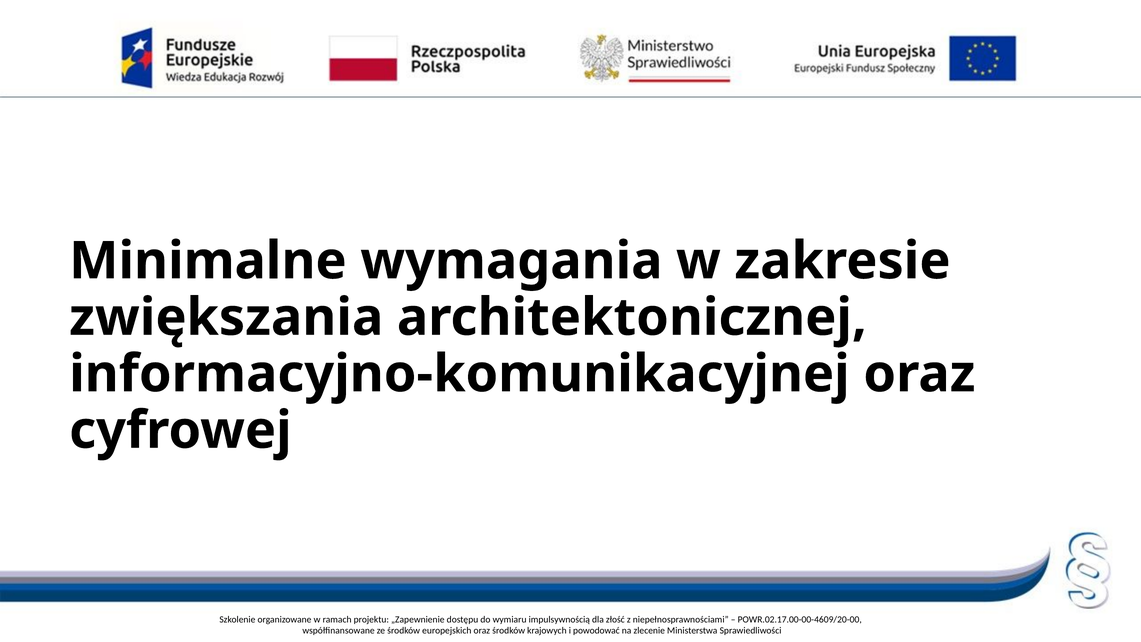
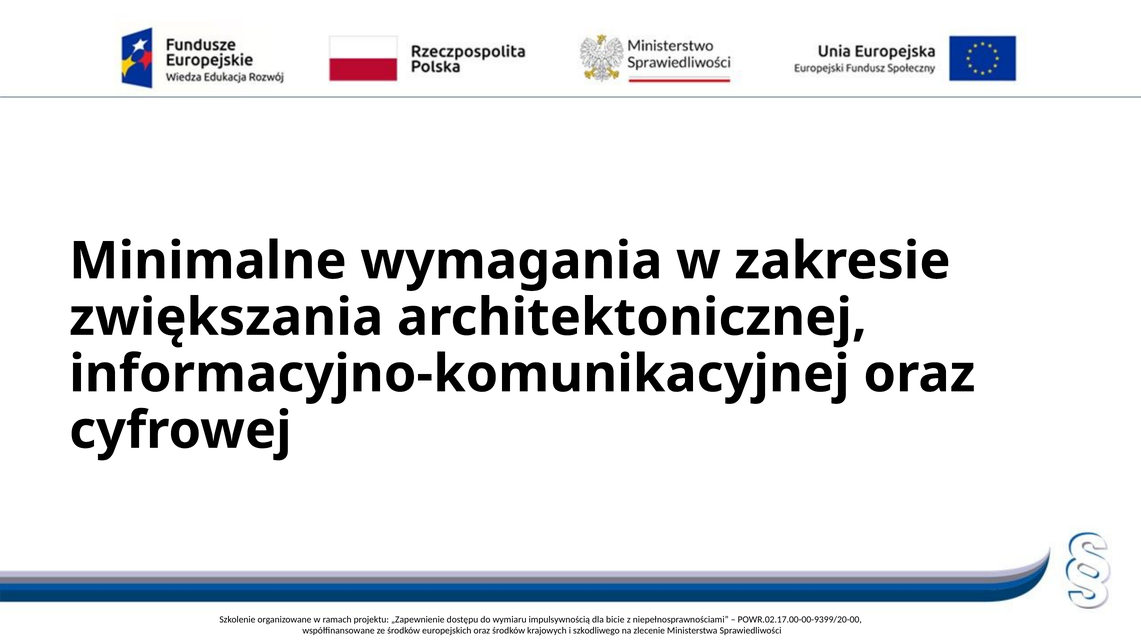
złość: złość -> bicie
POWR.02.17.00-00-4609/20-00: POWR.02.17.00-00-4609/20-00 -> POWR.02.17.00-00-9399/20-00
powodować: powodować -> szkodliwego
